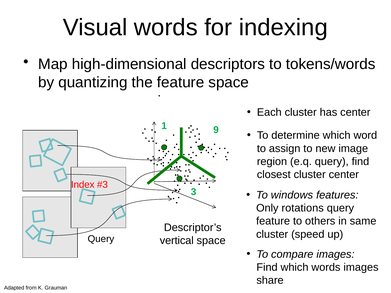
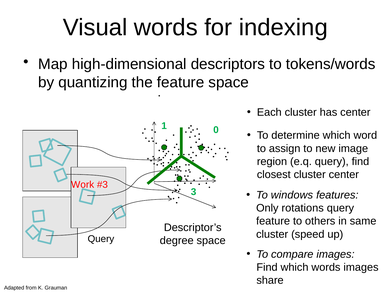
9: 9 -> 0
Index: Index -> Work
vertical: vertical -> degree
